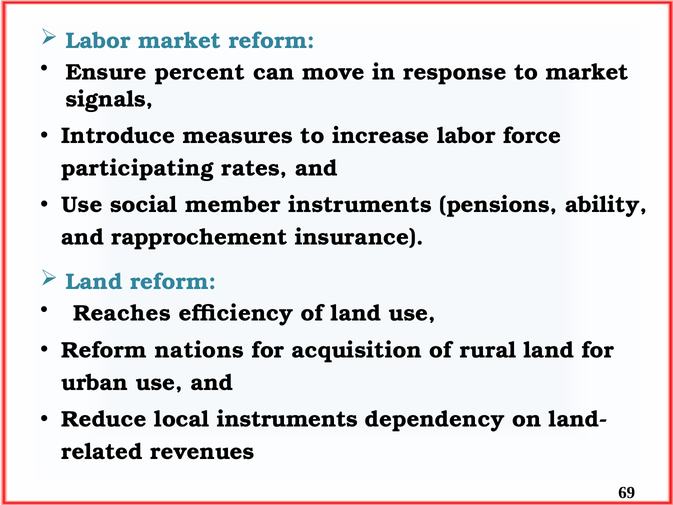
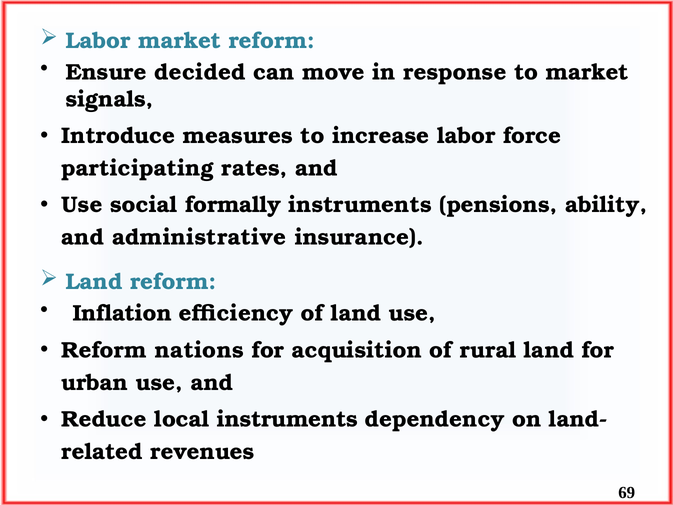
percent: percent -> decided
member: member -> formally
rapprochement: rapprochement -> administrative
Reaches: Reaches -> Inflation
